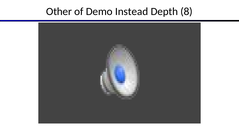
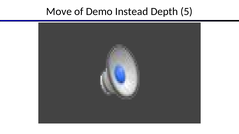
Other: Other -> Move
8: 8 -> 5
